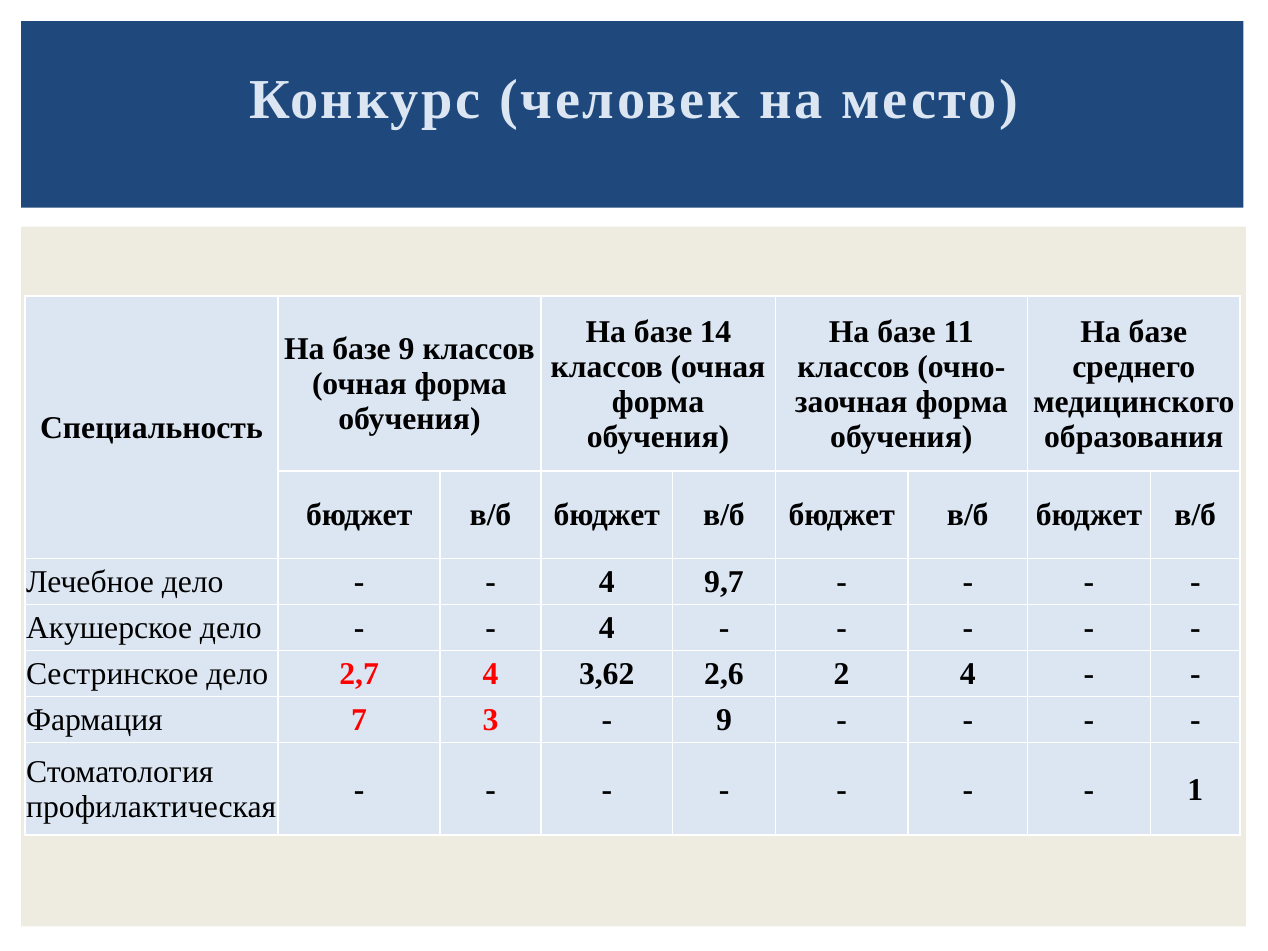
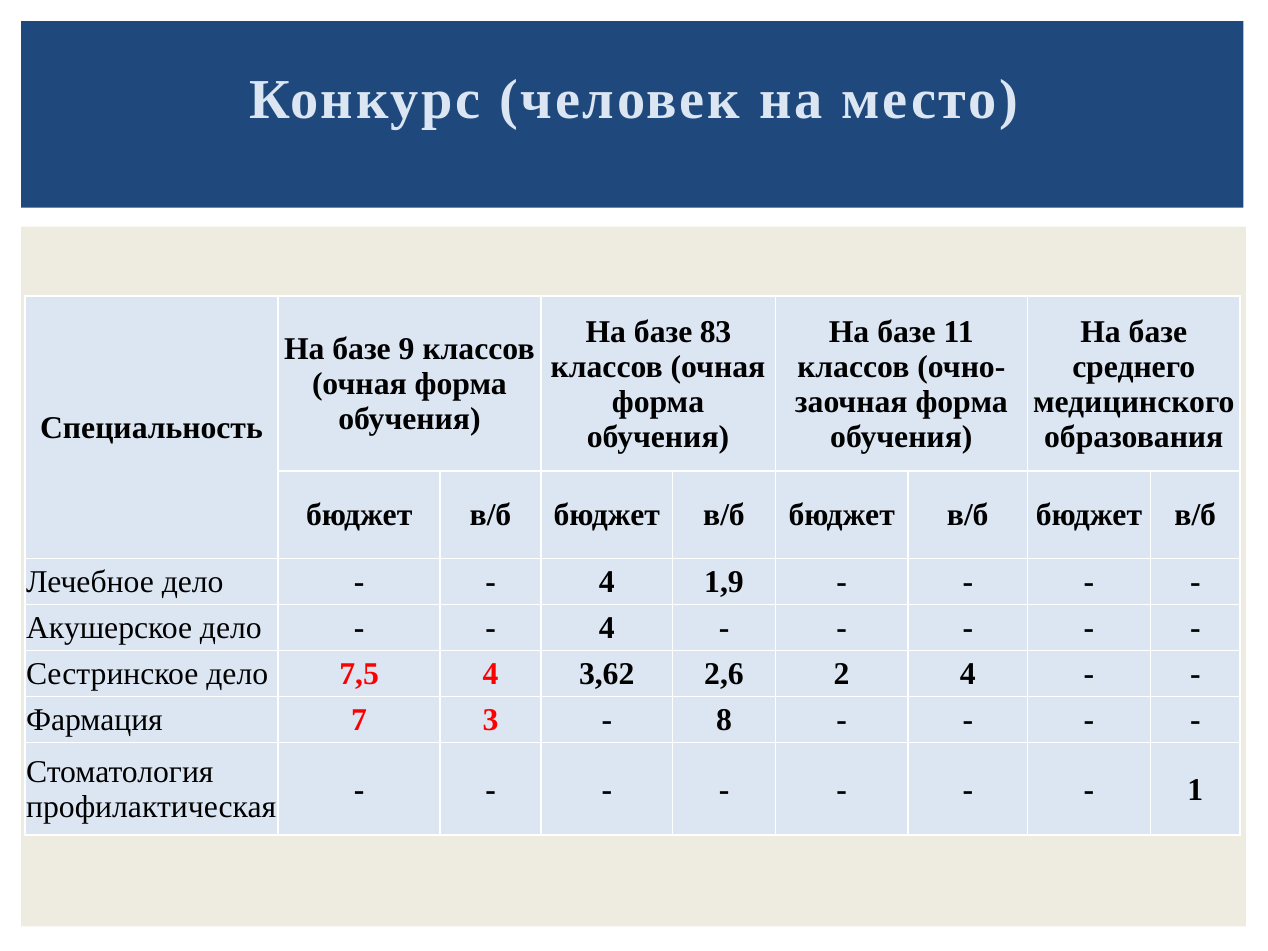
14: 14 -> 83
9,7: 9,7 -> 1,9
2,7: 2,7 -> 7,5
9 at (724, 720): 9 -> 8
